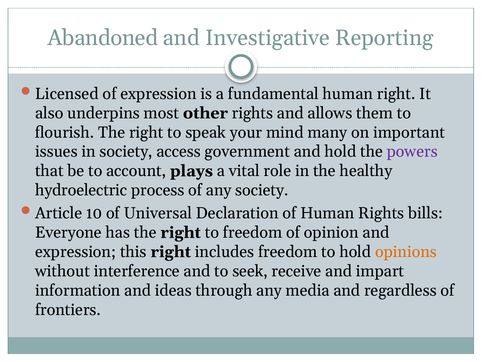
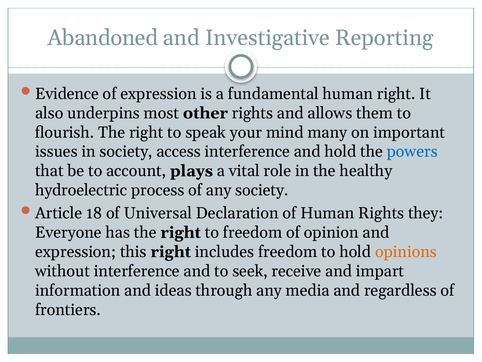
Licensed: Licensed -> Evidence
access government: government -> interference
powers colour: purple -> blue
10: 10 -> 18
bills: bills -> they
